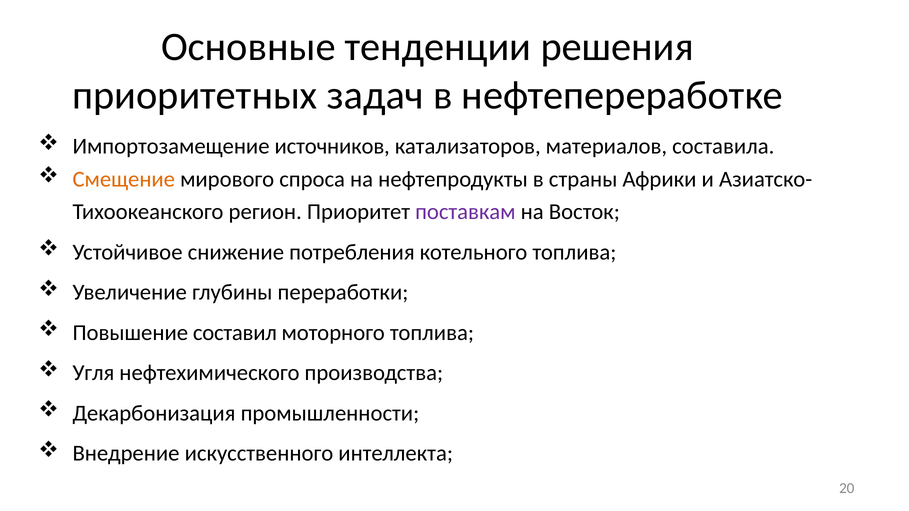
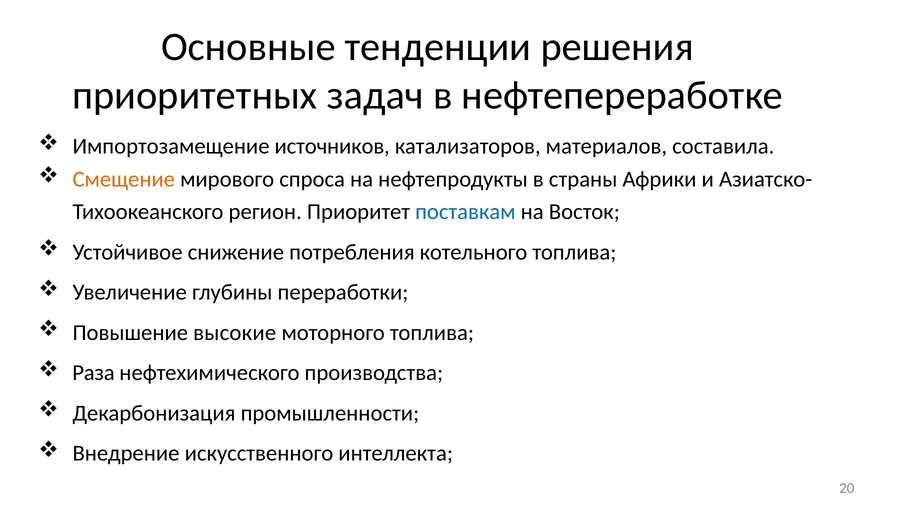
поставкам colour: purple -> blue
составил: составил -> высокие
Угля: Угля -> Раза
